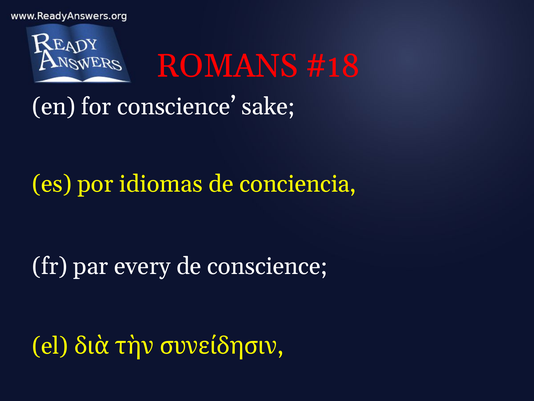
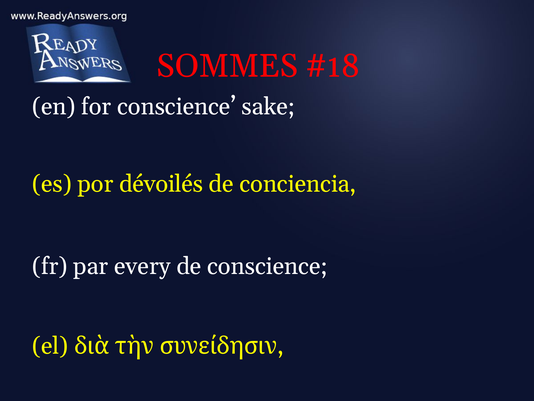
ROMANS: ROMANS -> SOMMES
idiomas: idiomas -> dévoilés
